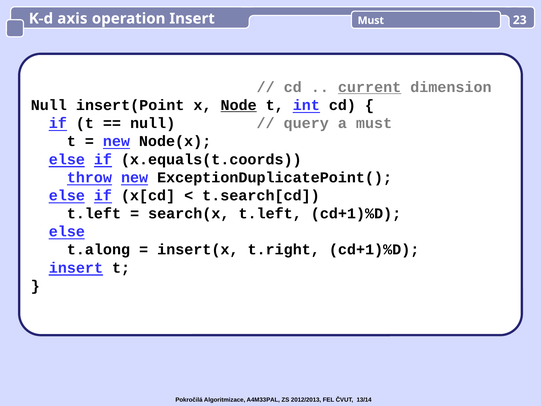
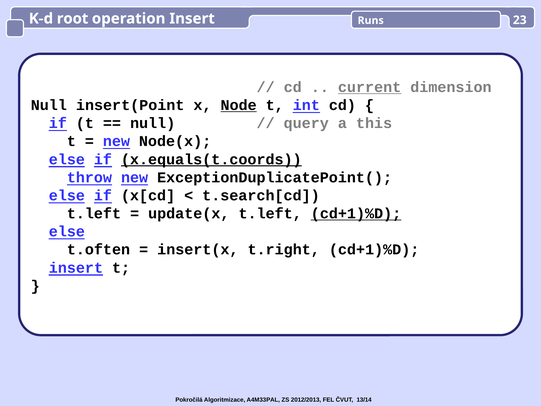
axis: axis -> root
Insert Must: Must -> Runs
a must: must -> this
x.equals(t.coords underline: none -> present
search(x: search(x -> update(x
cd+1)%D at (356, 213) underline: none -> present
t.along: t.along -> t.often
